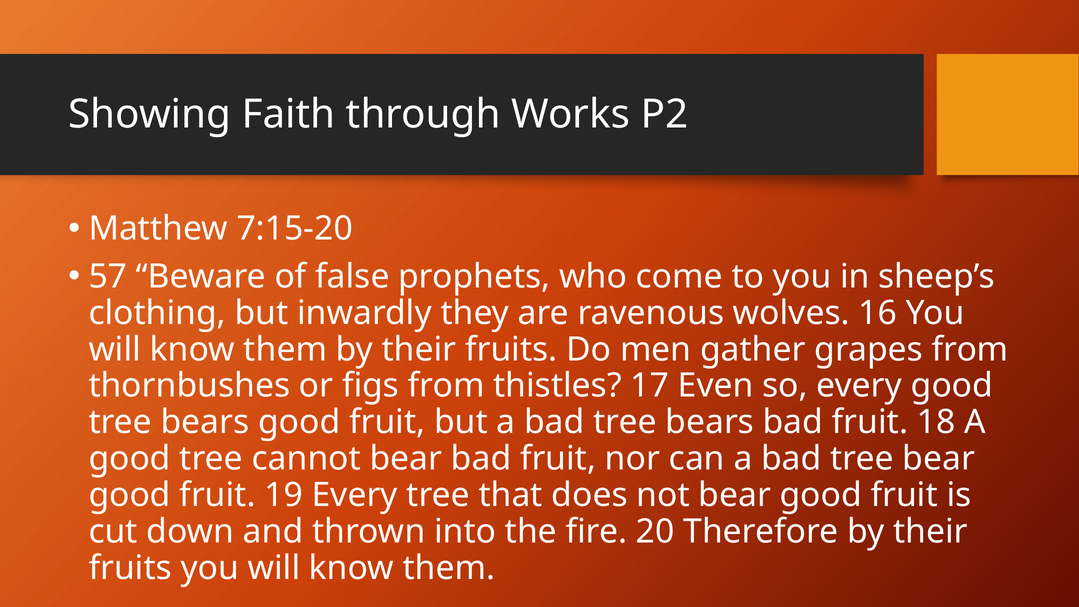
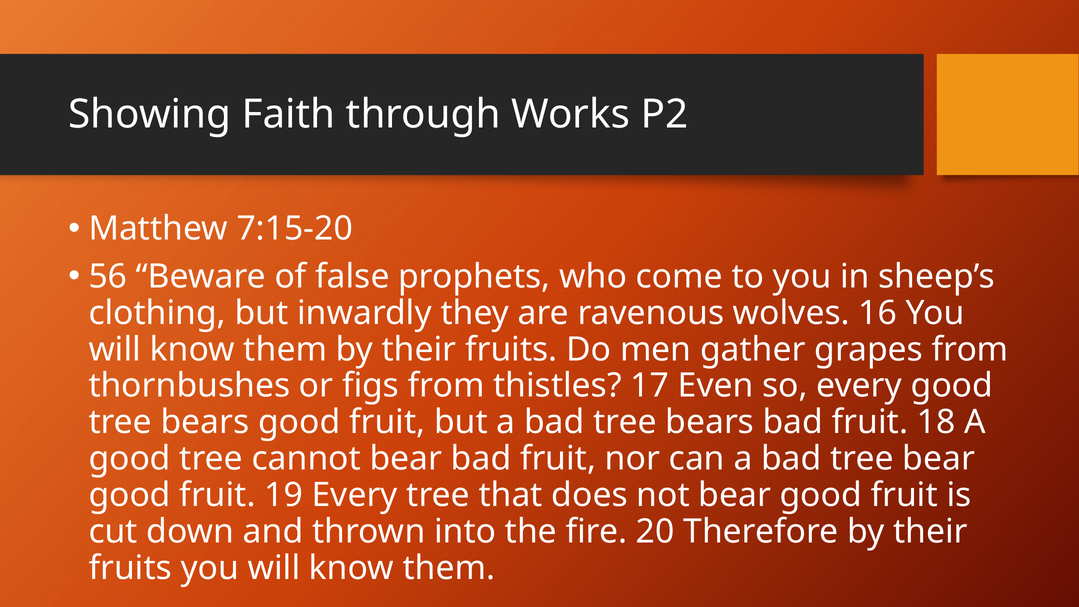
57: 57 -> 56
